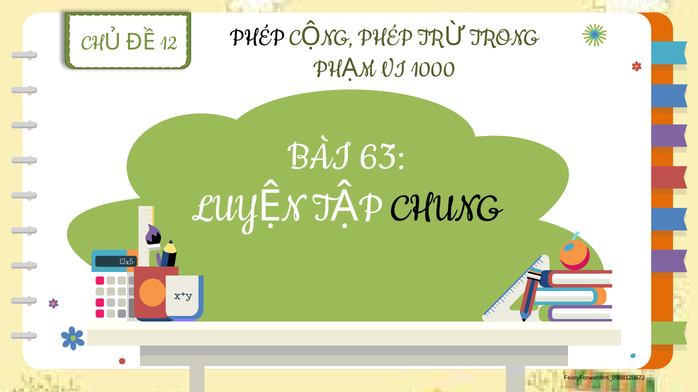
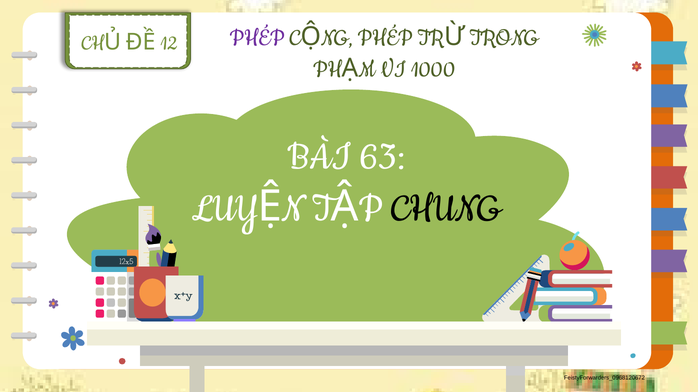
PHÉP at (257, 37) colour: black -> purple
